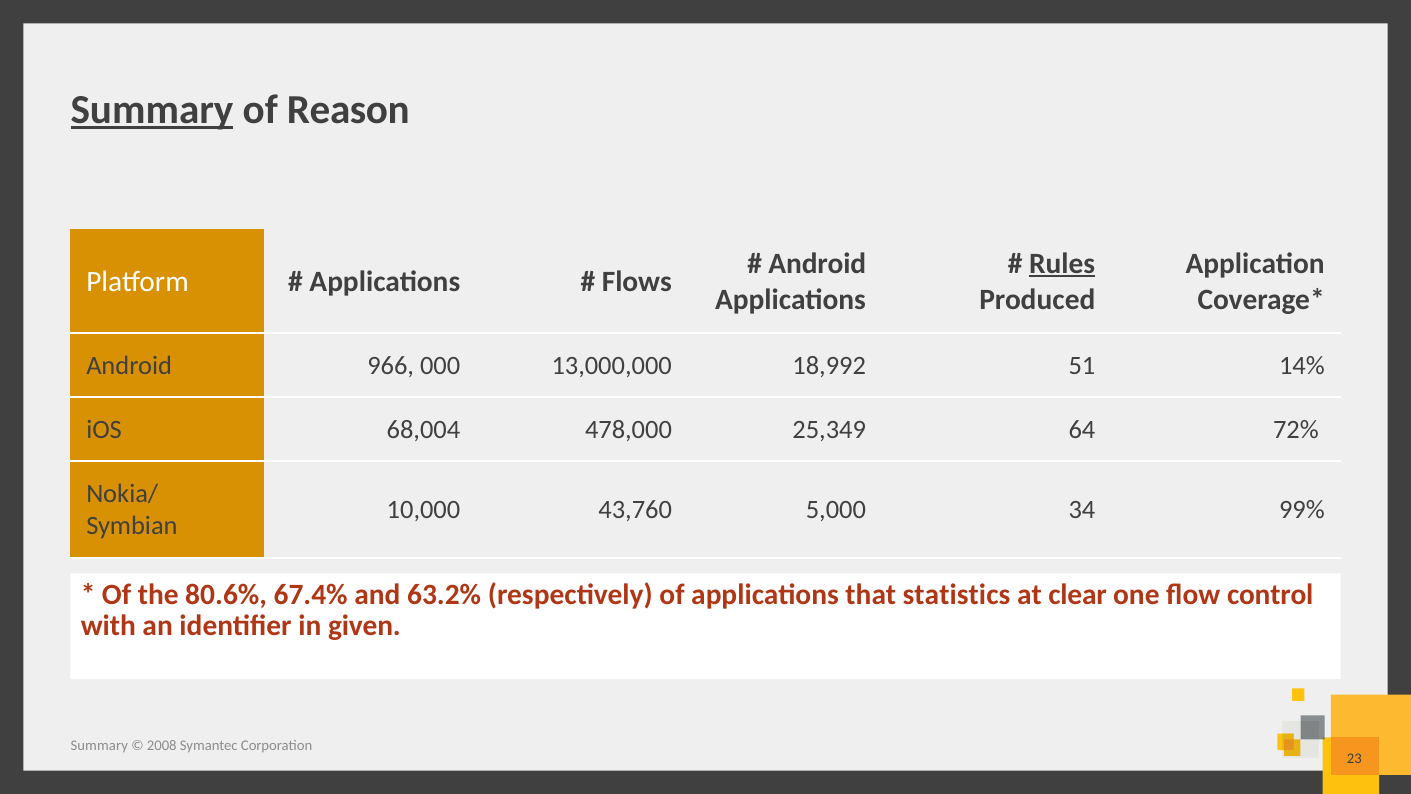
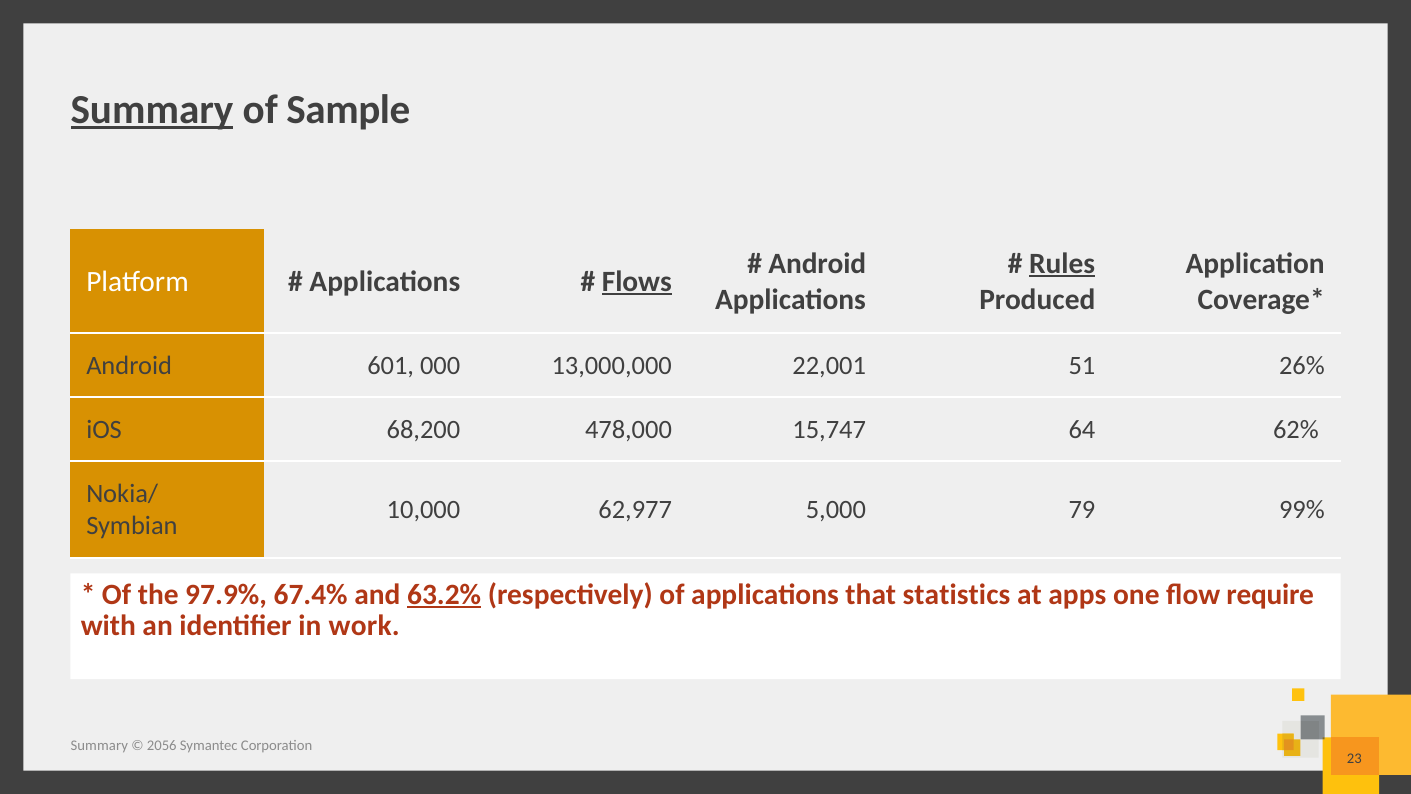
Reason: Reason -> Sample
Flows underline: none -> present
966: 966 -> 601
18,992: 18,992 -> 22,001
14%: 14% -> 26%
68,004: 68,004 -> 68,200
25,349: 25,349 -> 15,747
72%: 72% -> 62%
43,760: 43,760 -> 62,977
34: 34 -> 79
80.6%: 80.6% -> 97.9%
63.2% underline: none -> present
clear: clear -> apps
control: control -> require
given: given -> work
2008: 2008 -> 2056
